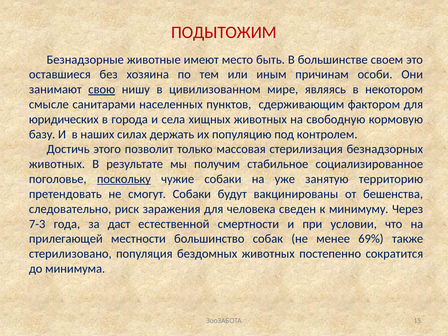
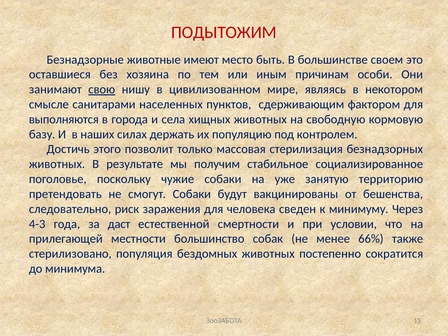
юридических: юридических -> выполняются
поскольку underline: present -> none
7-3: 7-3 -> 4-3
69%: 69% -> 66%
